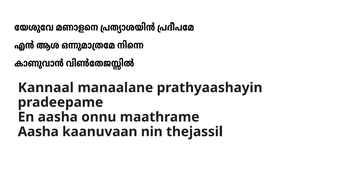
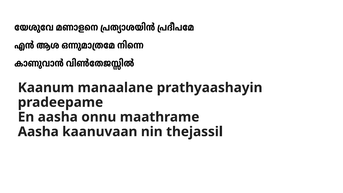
Kannaal: Kannaal -> Kaanum
